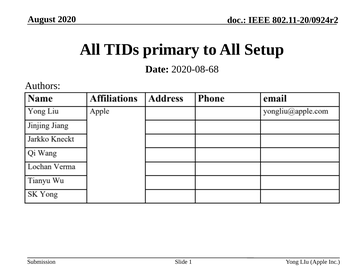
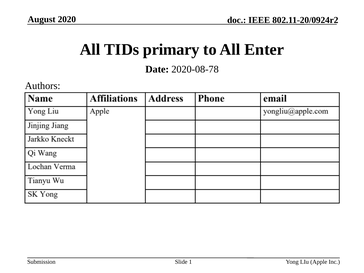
Setup: Setup -> Enter
2020-08-68: 2020-08-68 -> 2020-08-78
